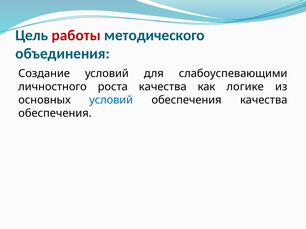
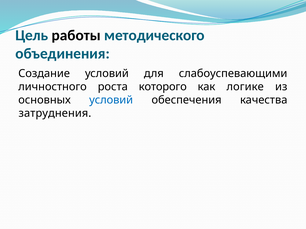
работы colour: red -> black
роста качества: качества -> которого
обеспечения at (55, 113): обеспечения -> затруднения
